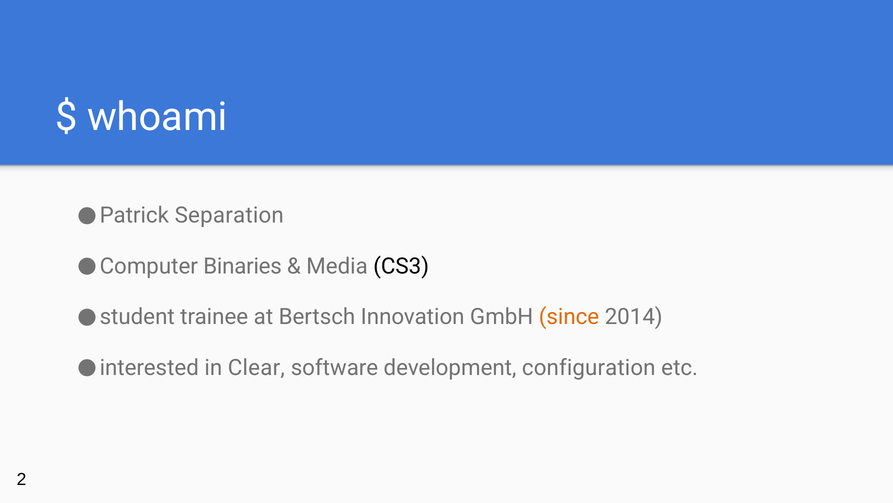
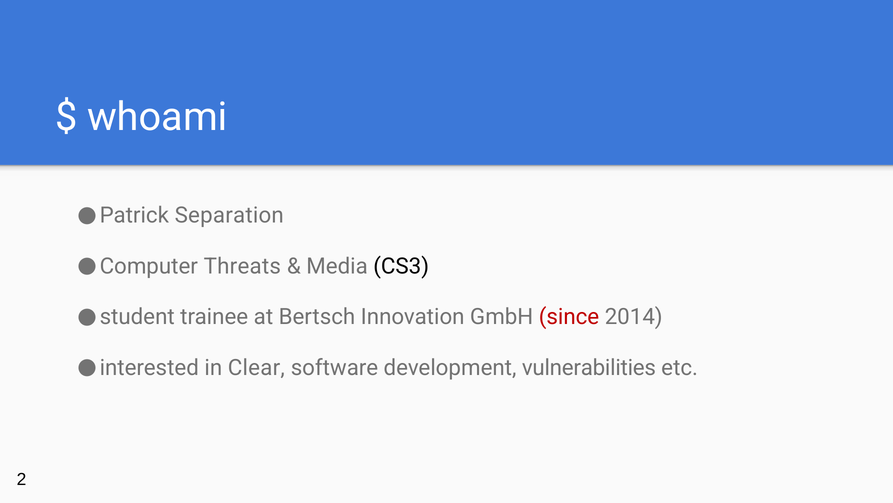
Binaries: Binaries -> Threats
since colour: orange -> red
configuration: configuration -> vulnerabilities
